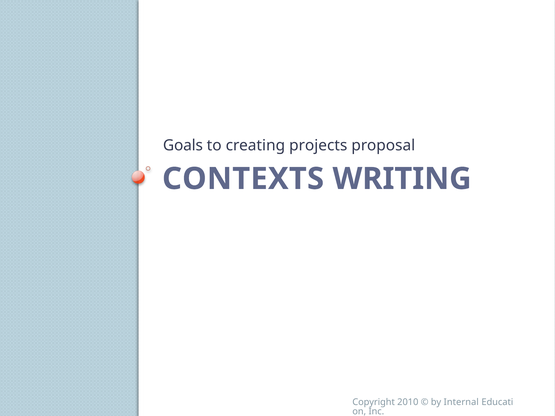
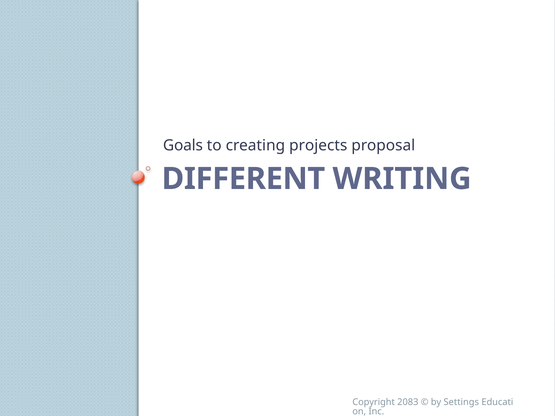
CONTEXTS: CONTEXTS -> DIFFERENT
2010: 2010 -> 2083
Internal: Internal -> Settings
